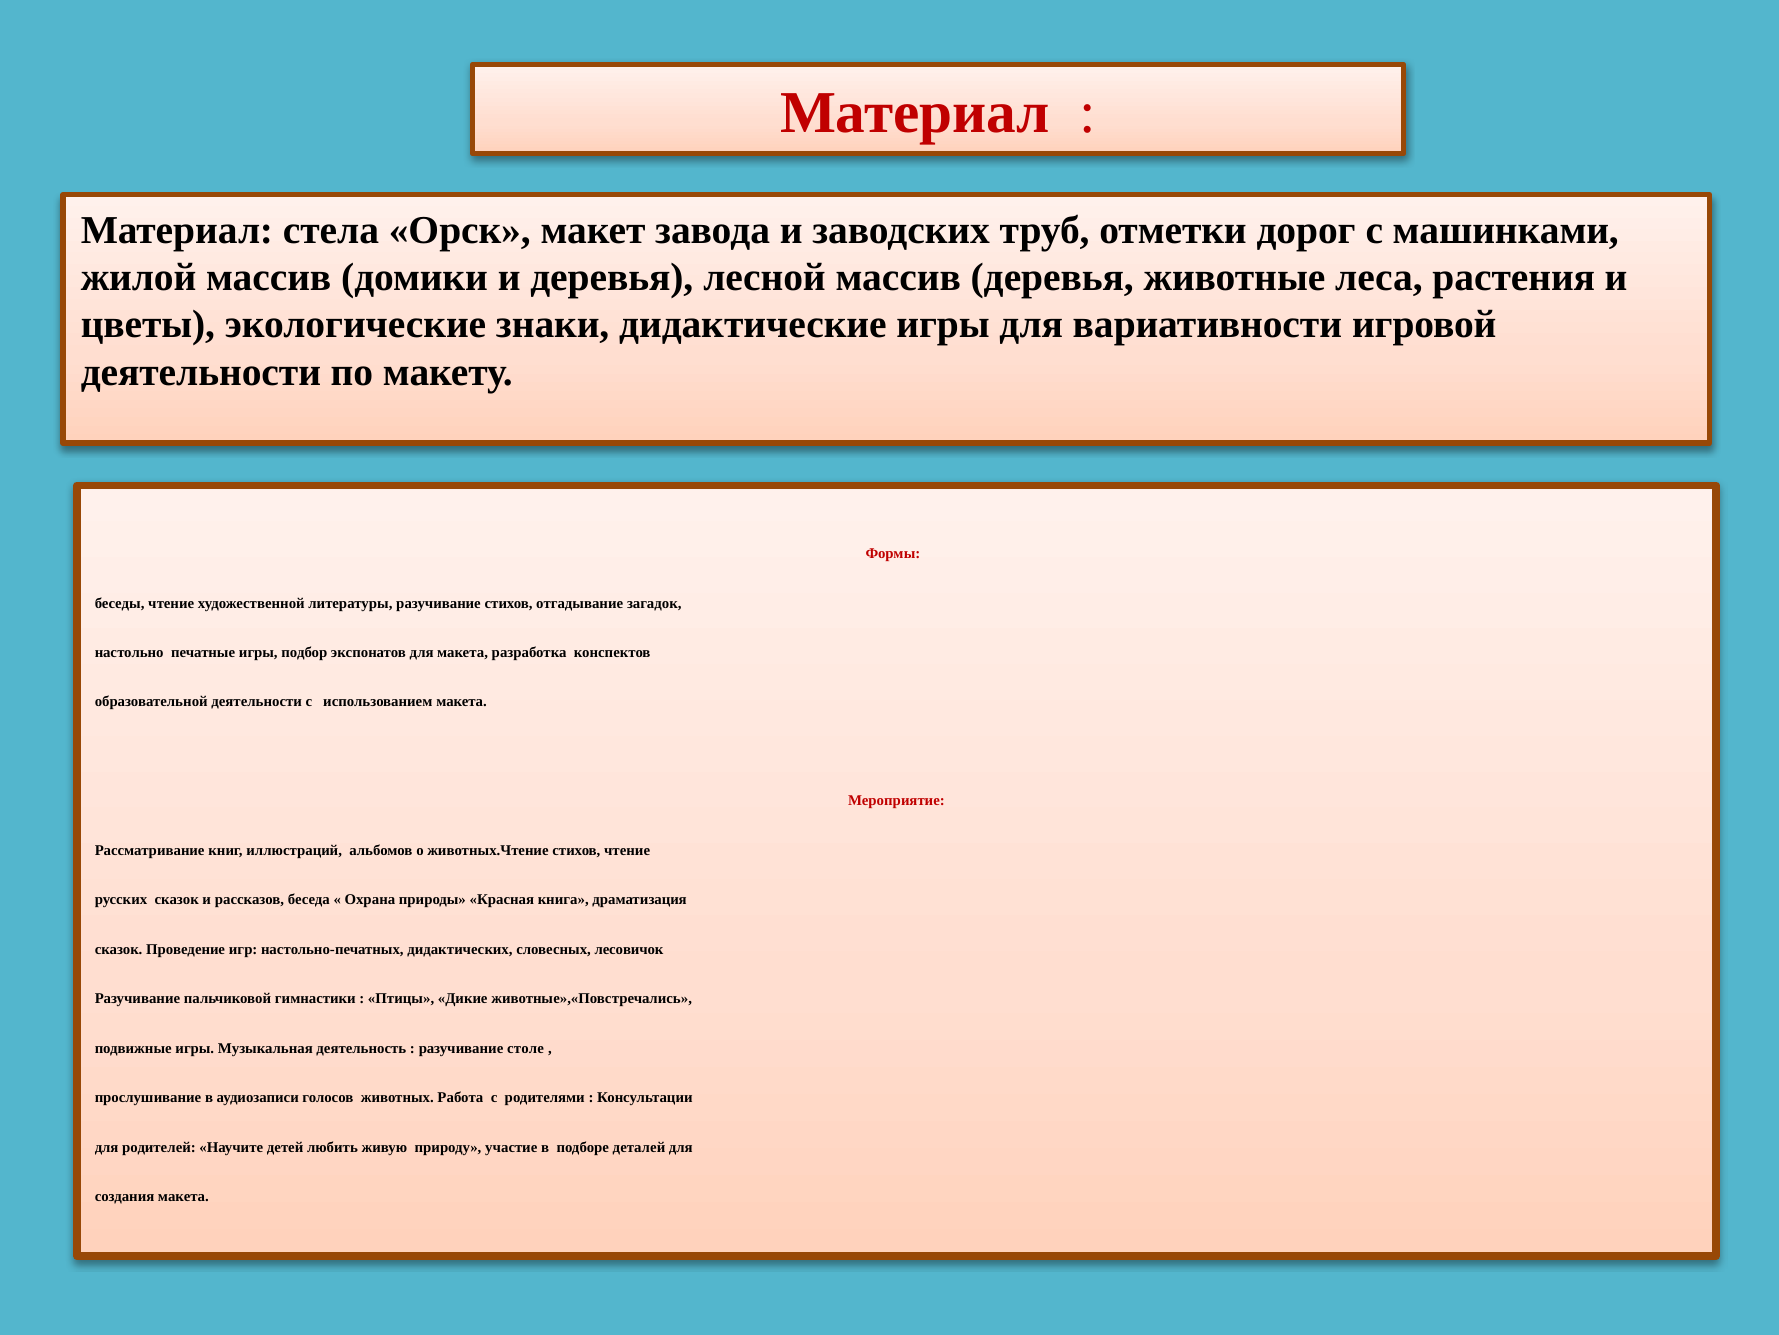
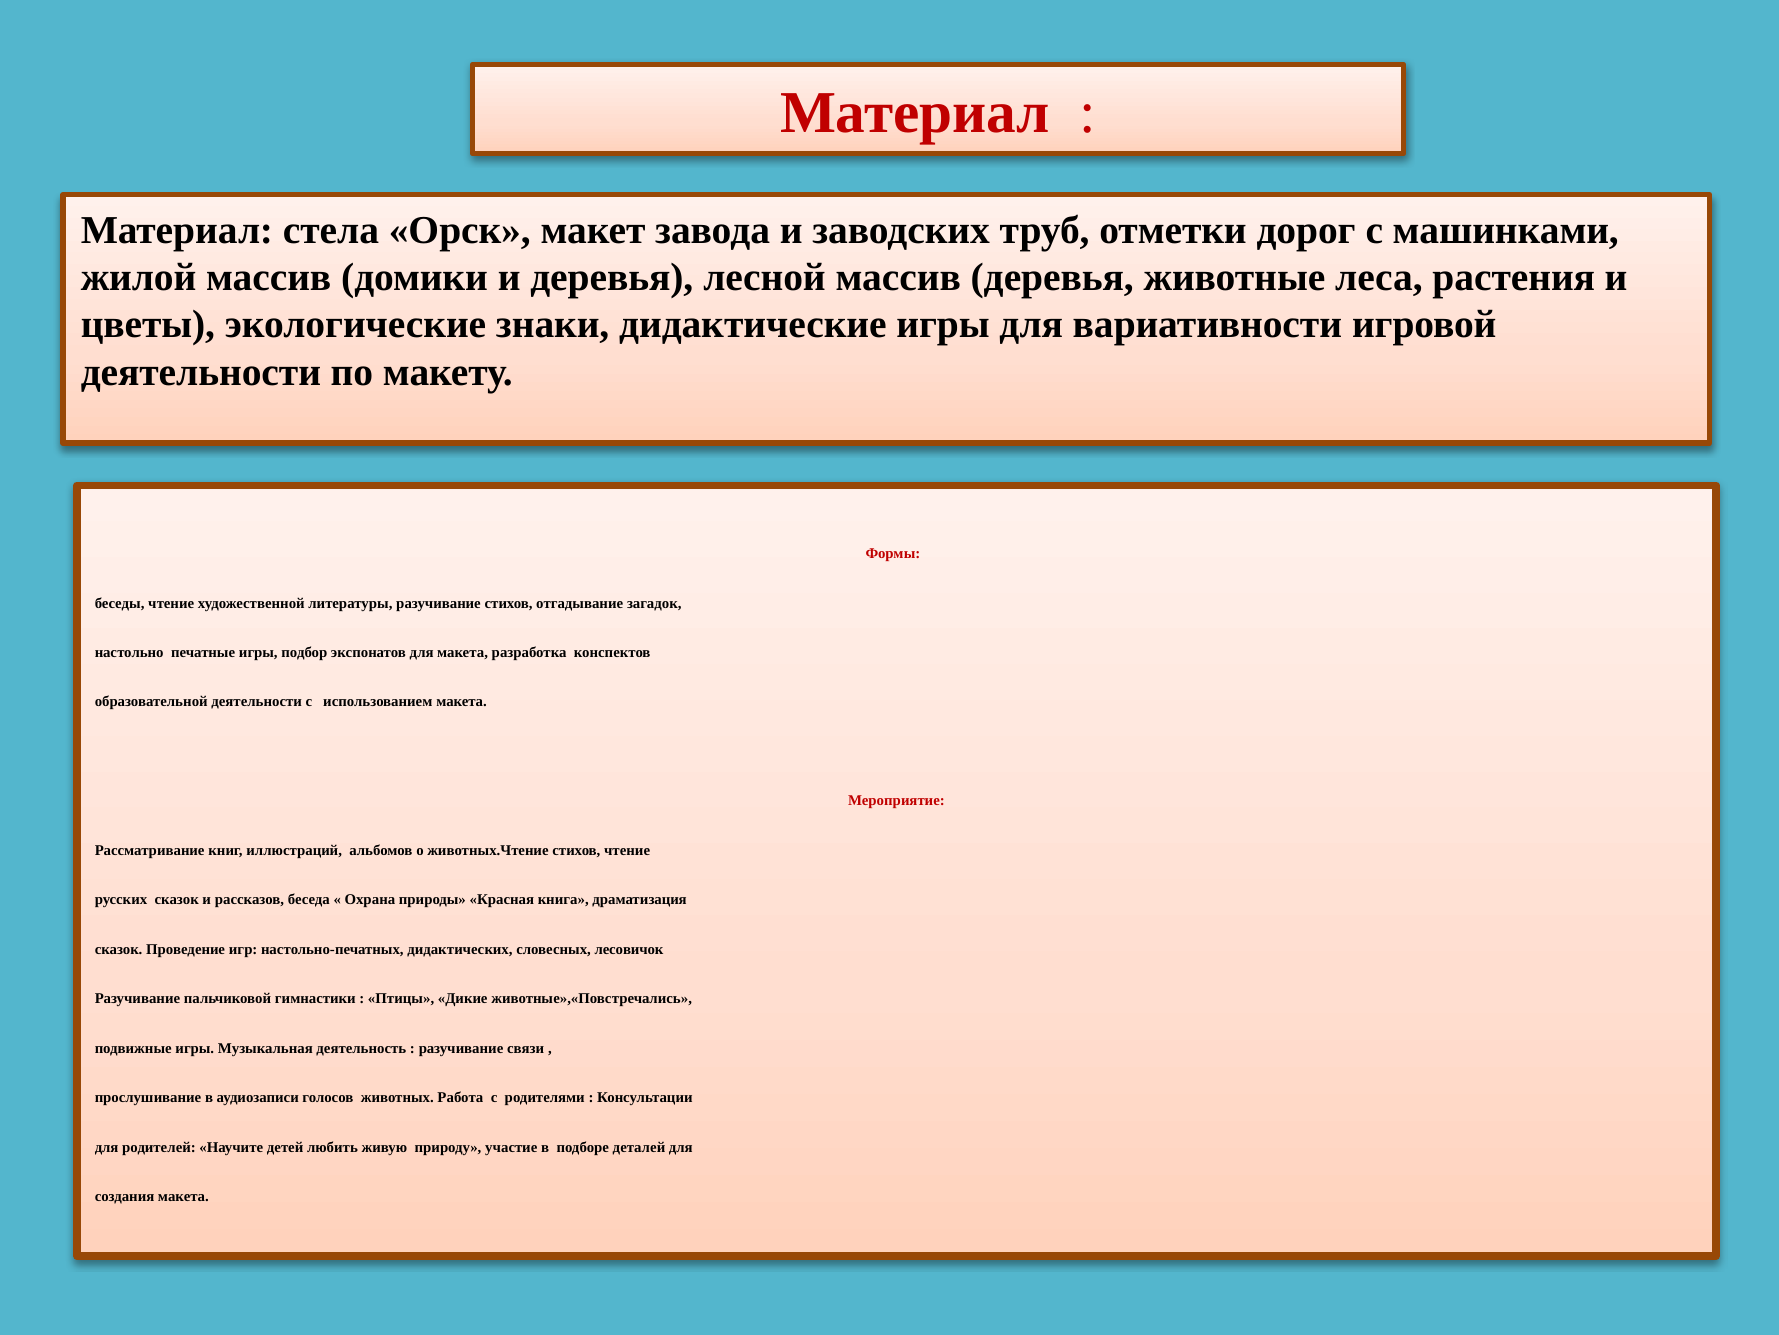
столе: столе -> связи
